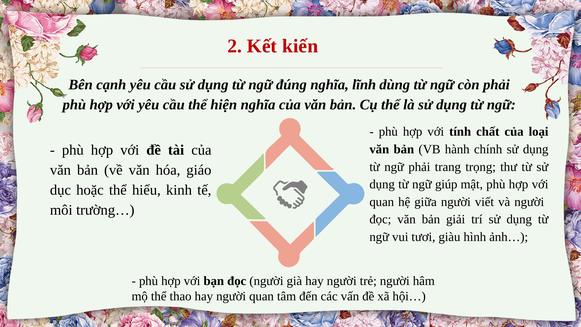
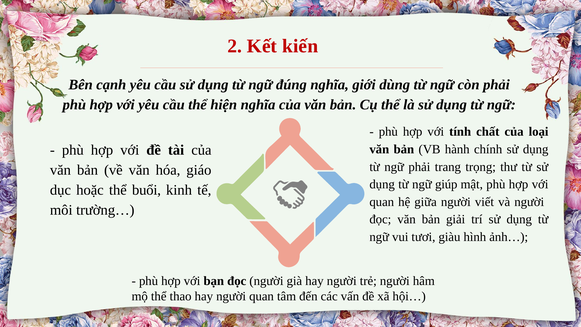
lĩnh: lĩnh -> giới
hiểu: hiểu -> buổi
